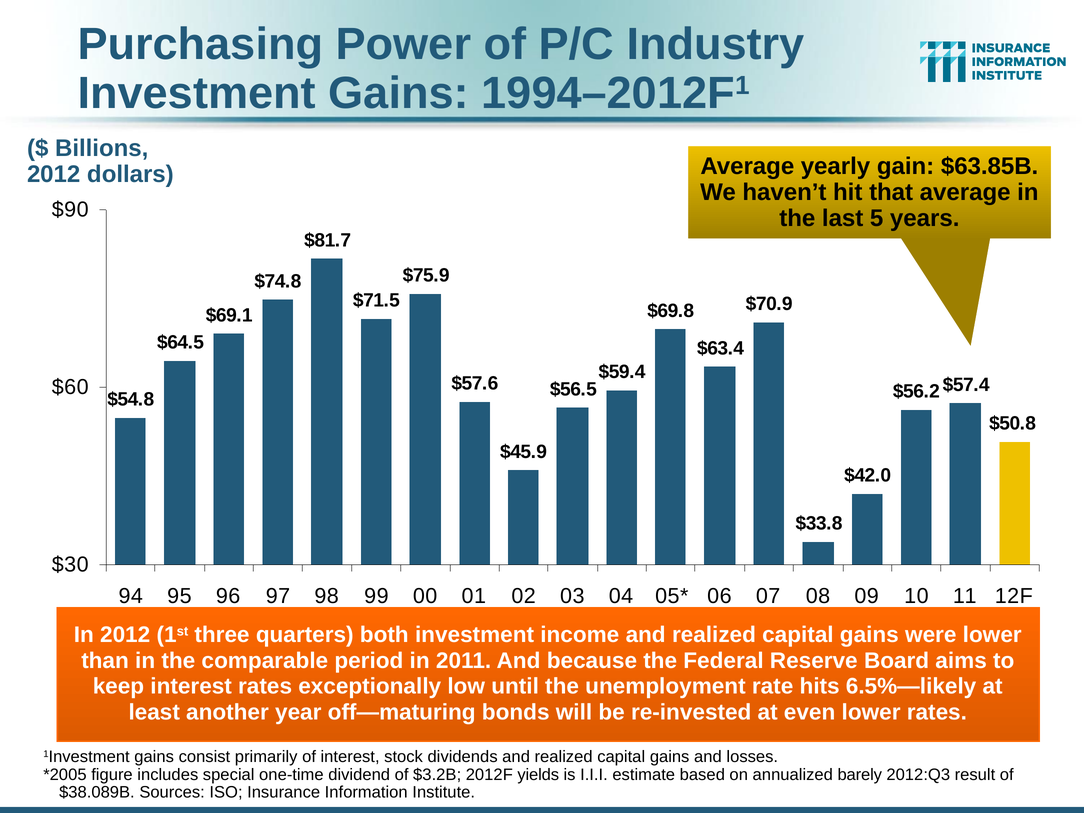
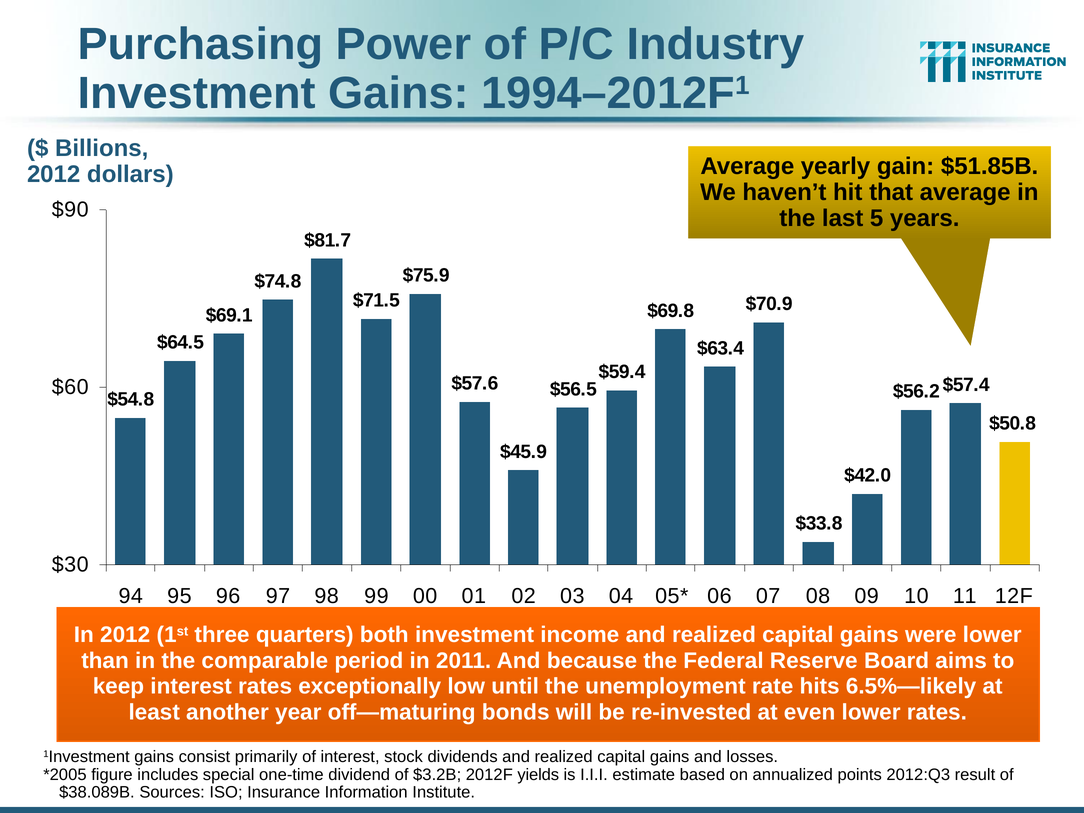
$63.85B: $63.85B -> $51.85B
barely: barely -> points
